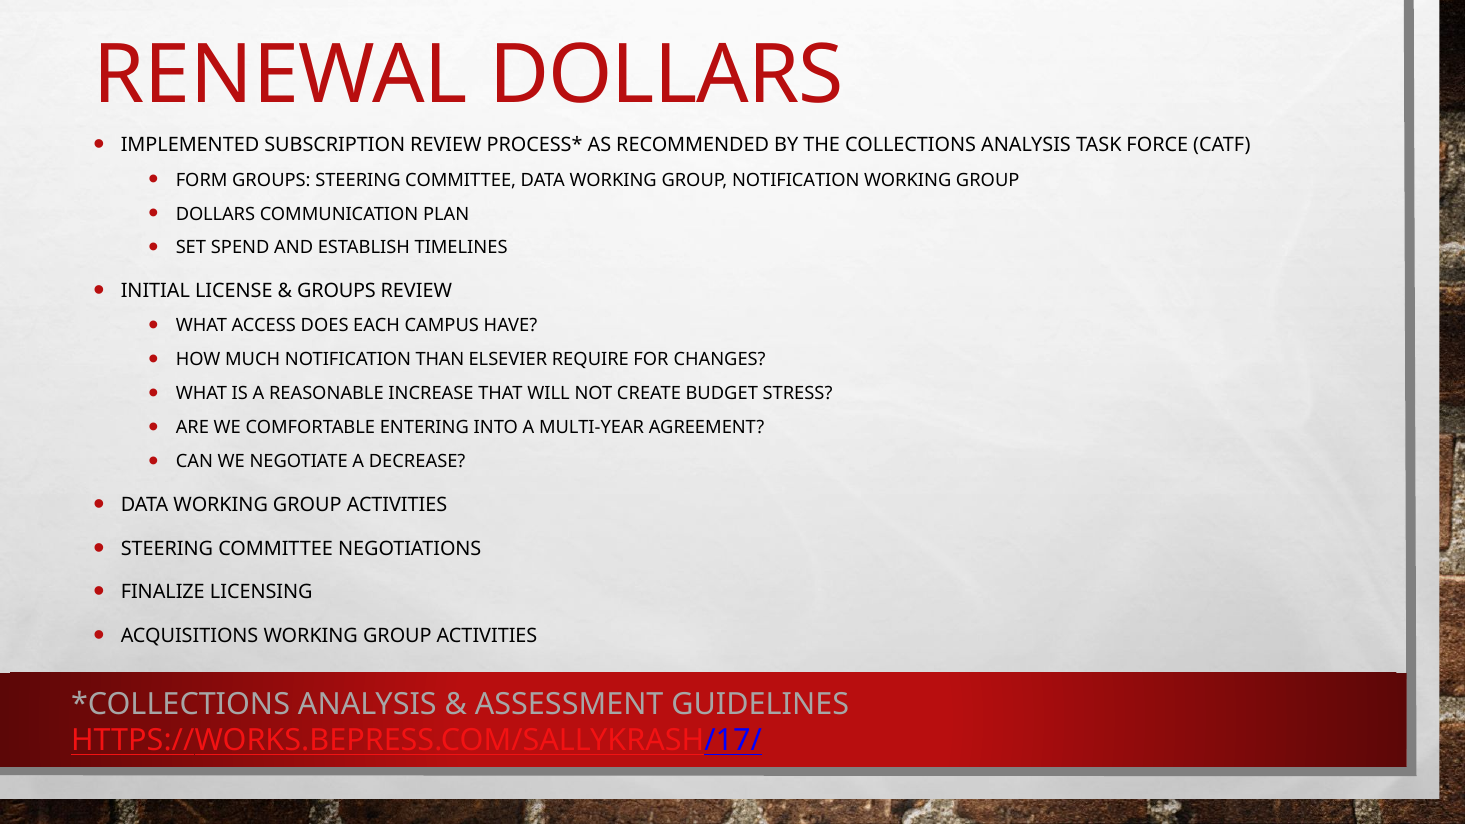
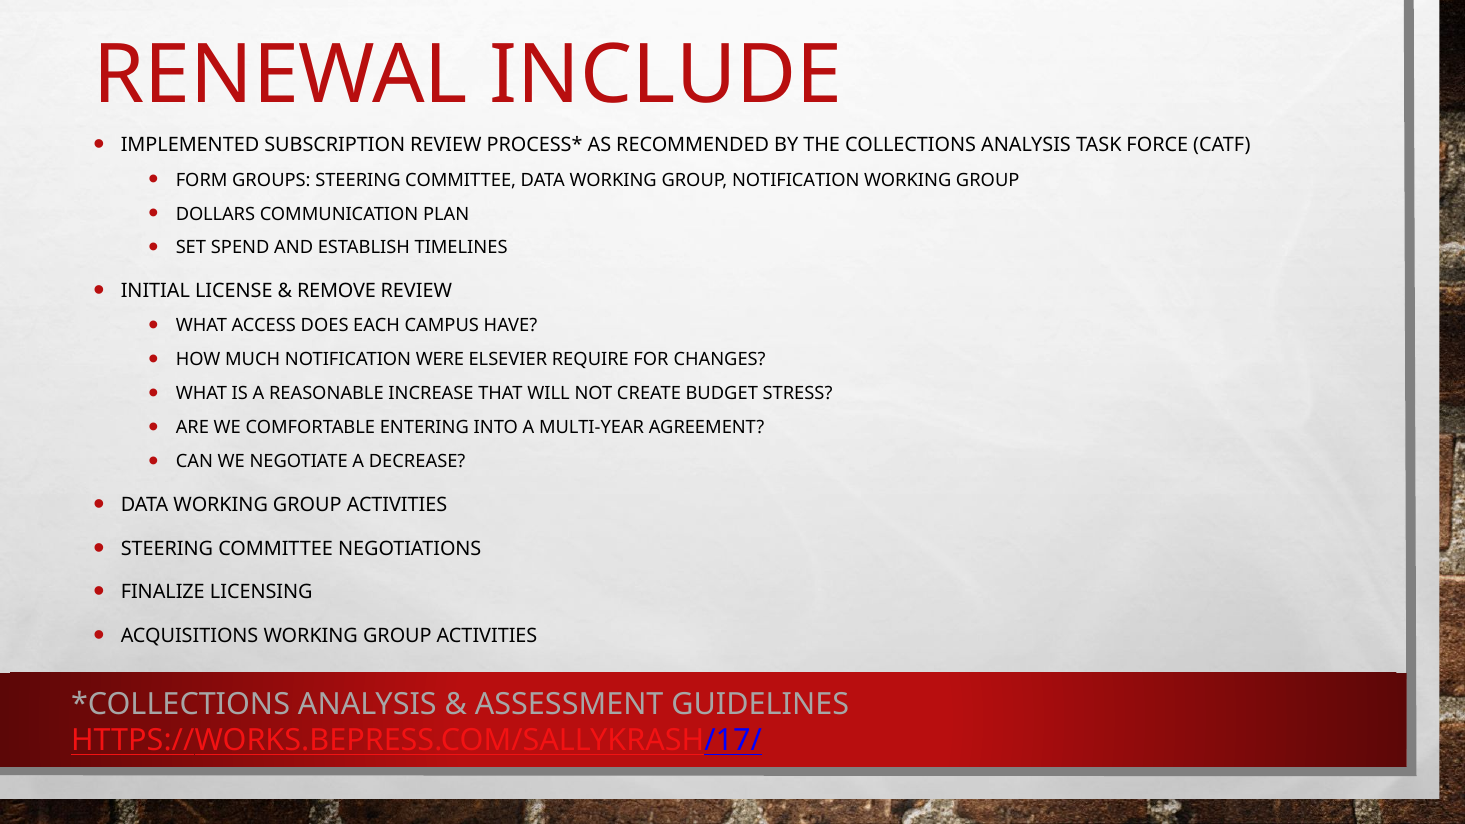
RENEWAL DOLLARS: DOLLARS -> INCLUDE
GROUPS at (336, 291): GROUPS -> REMOVE
THAN: THAN -> WERE
